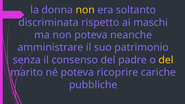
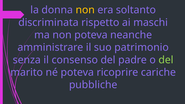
del at (166, 60) colour: yellow -> light green
